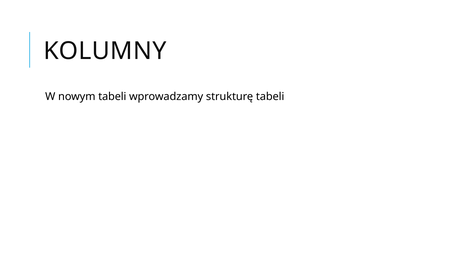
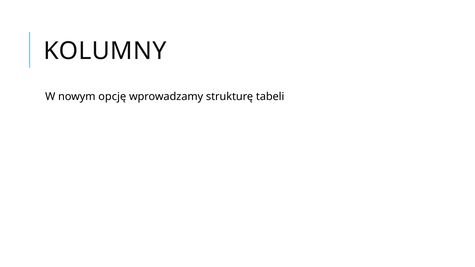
nowym tabeli: tabeli -> opcję
